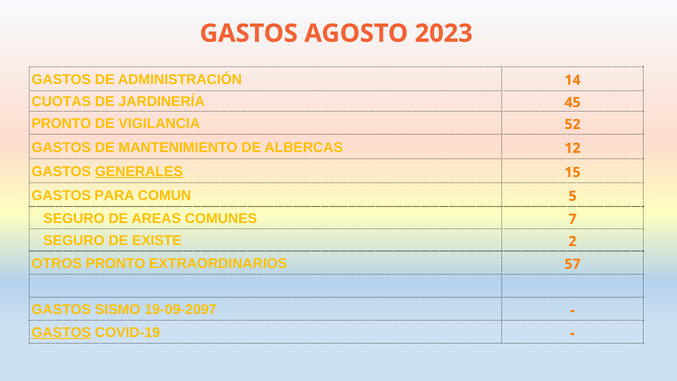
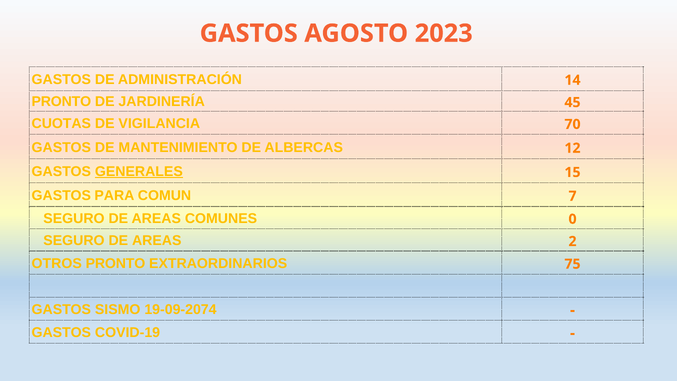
CUOTAS at (61, 102): CUOTAS -> PRONTO
PRONTO at (61, 124): PRONTO -> CUOTAS
52: 52 -> 70
5: 5 -> 7
7: 7 -> 0
EXISTE at (157, 241): EXISTE -> AREAS
57: 57 -> 75
19-09-2097: 19-09-2097 -> 19-09-2074
GASTOS at (61, 332) underline: present -> none
